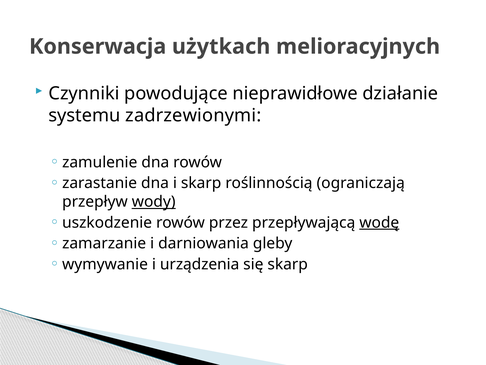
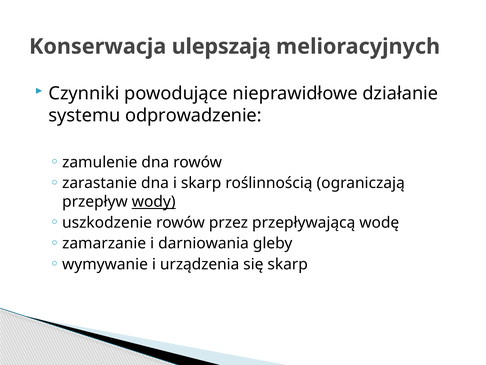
użytkach: użytkach -> ulepszają
zadrzewionymi: zadrzewionymi -> odprowadzenie
wodę underline: present -> none
